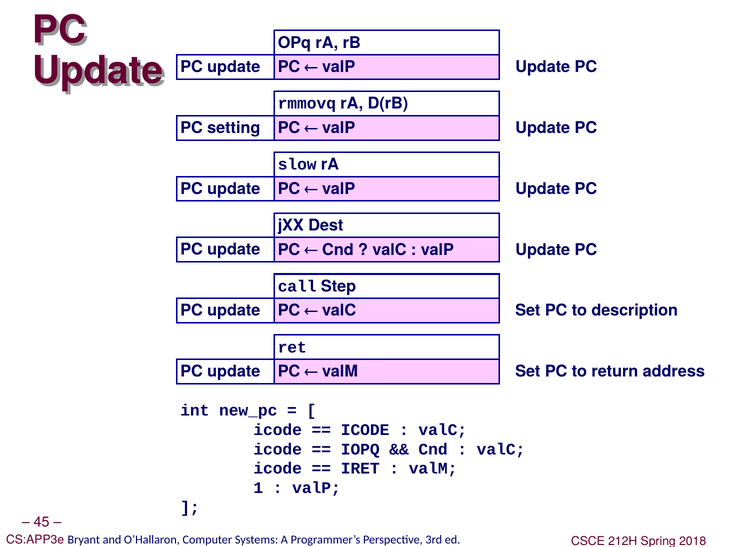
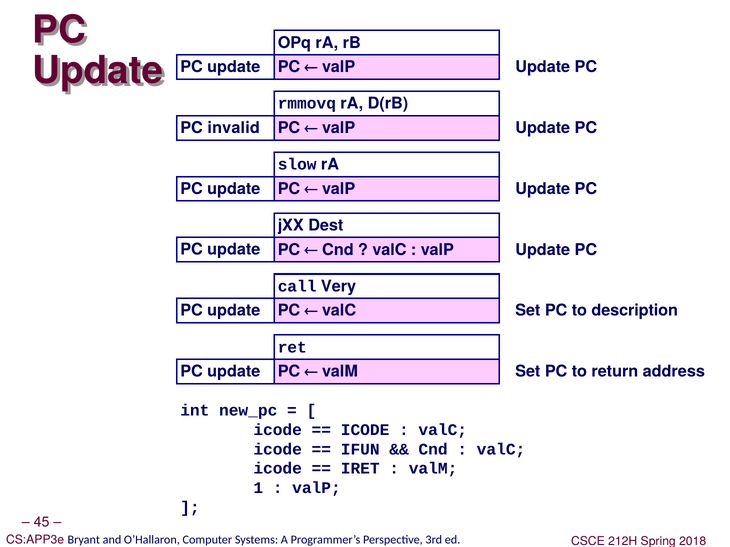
setting: setting -> invalid
Step: Step -> Very
IOPQ: IOPQ -> IFUN
